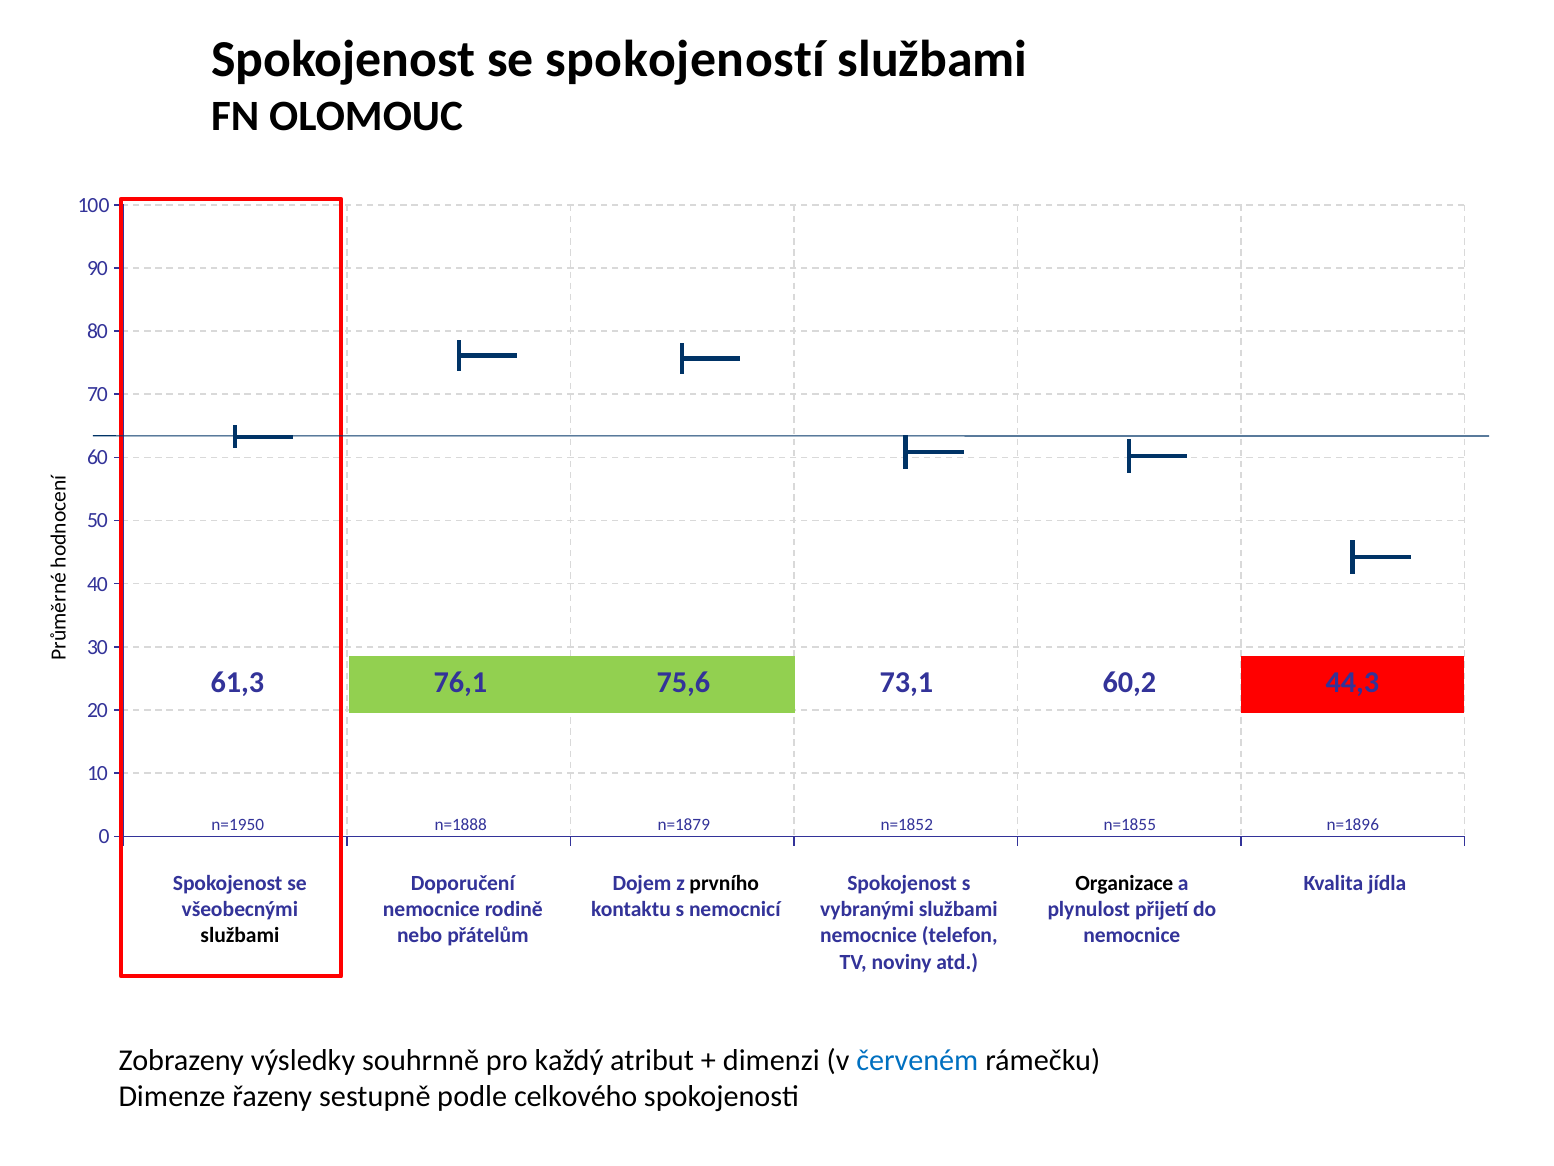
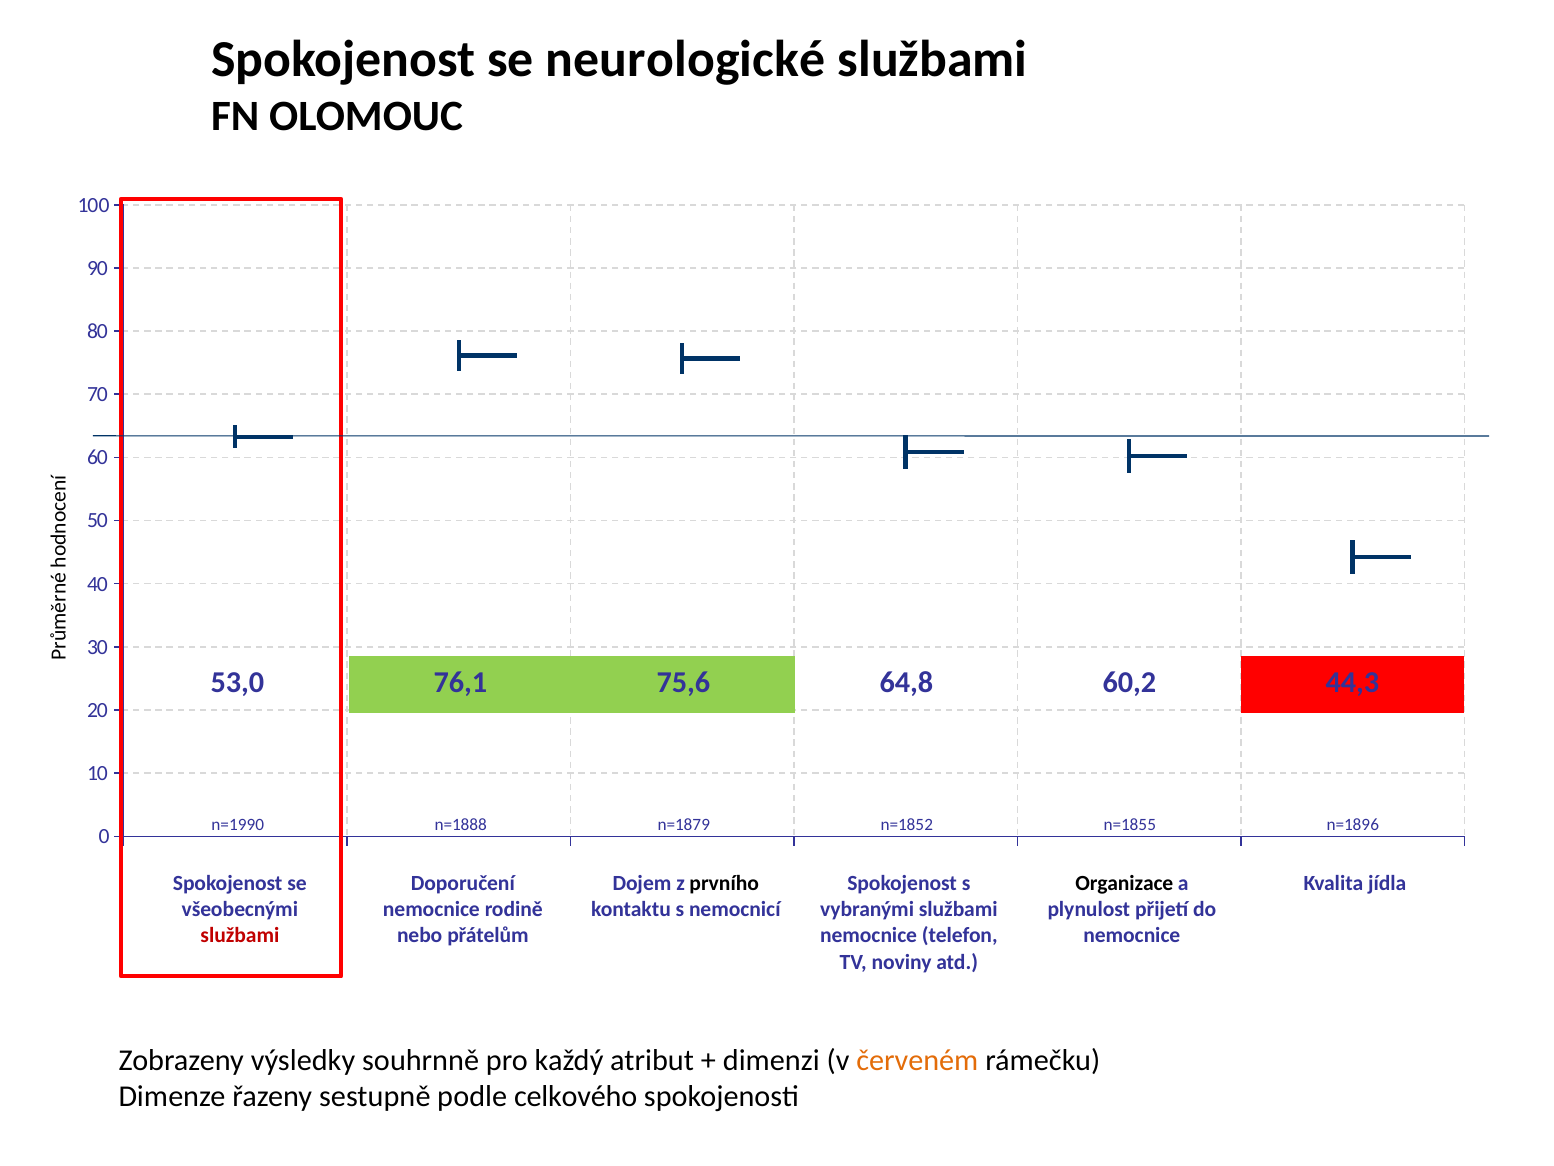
spokojeností: spokojeností -> neurologické
61,3: 61,3 -> 53,0
73,1: 73,1 -> 64,8
n=1950: n=1950 -> n=1990
službami at (240, 935) colour: black -> red
červeném colour: blue -> orange
